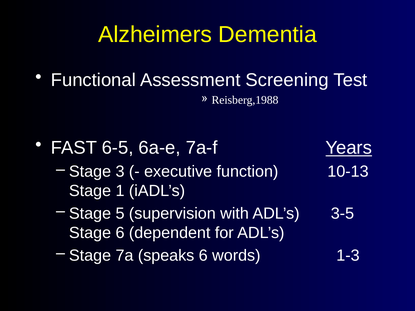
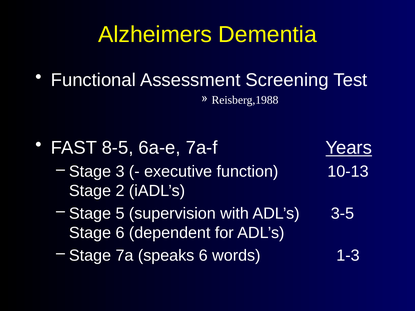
6-5: 6-5 -> 8-5
1: 1 -> 2
